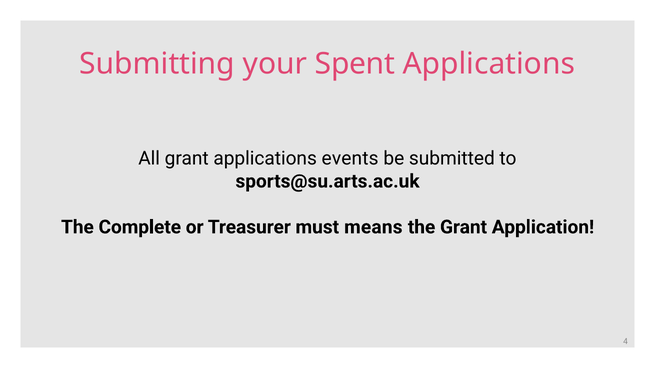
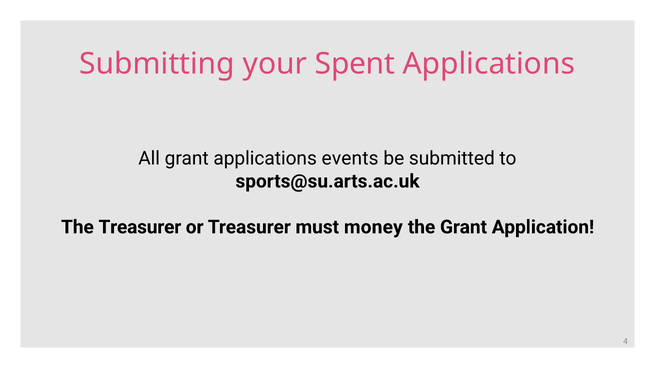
The Complete: Complete -> Treasurer
means: means -> money
